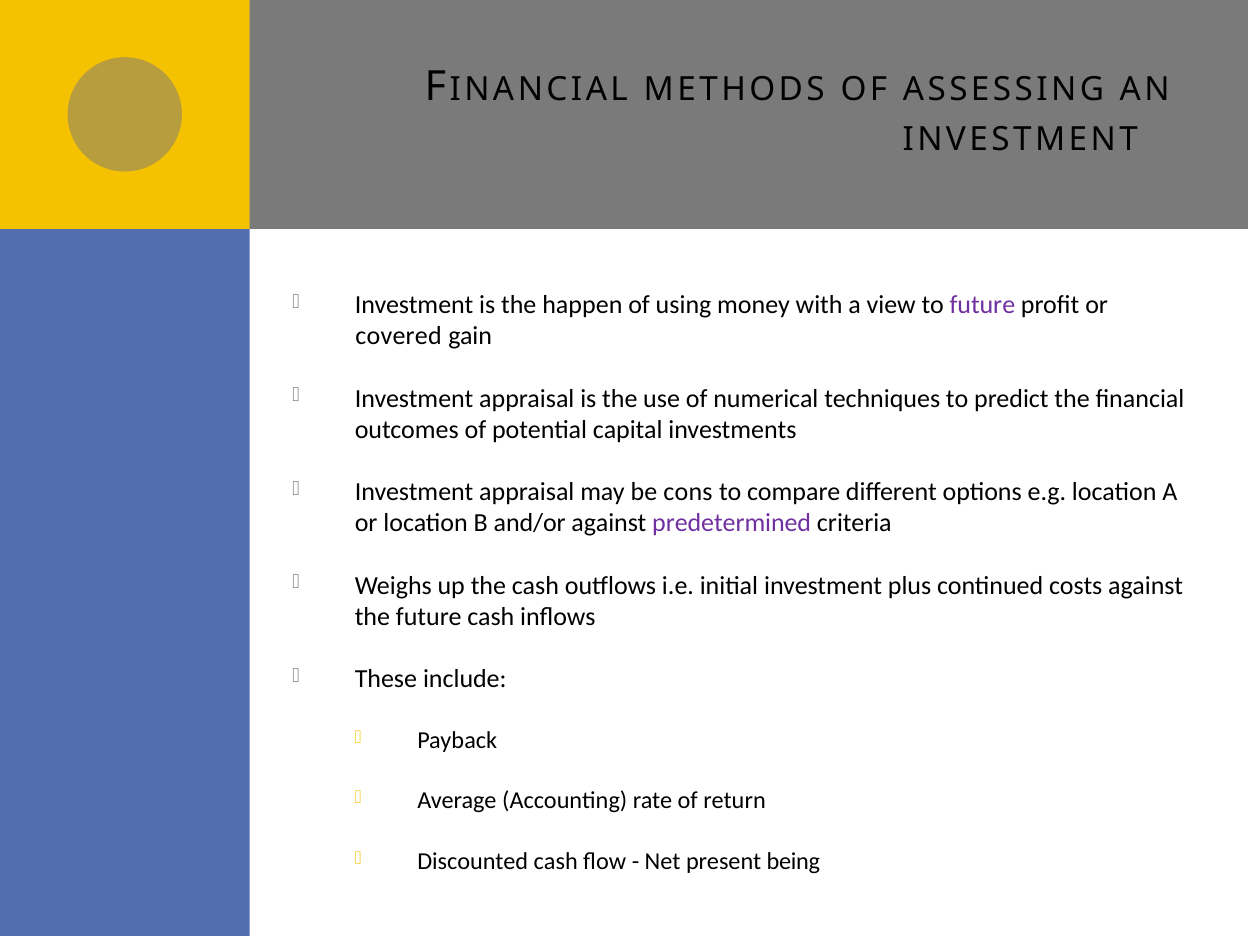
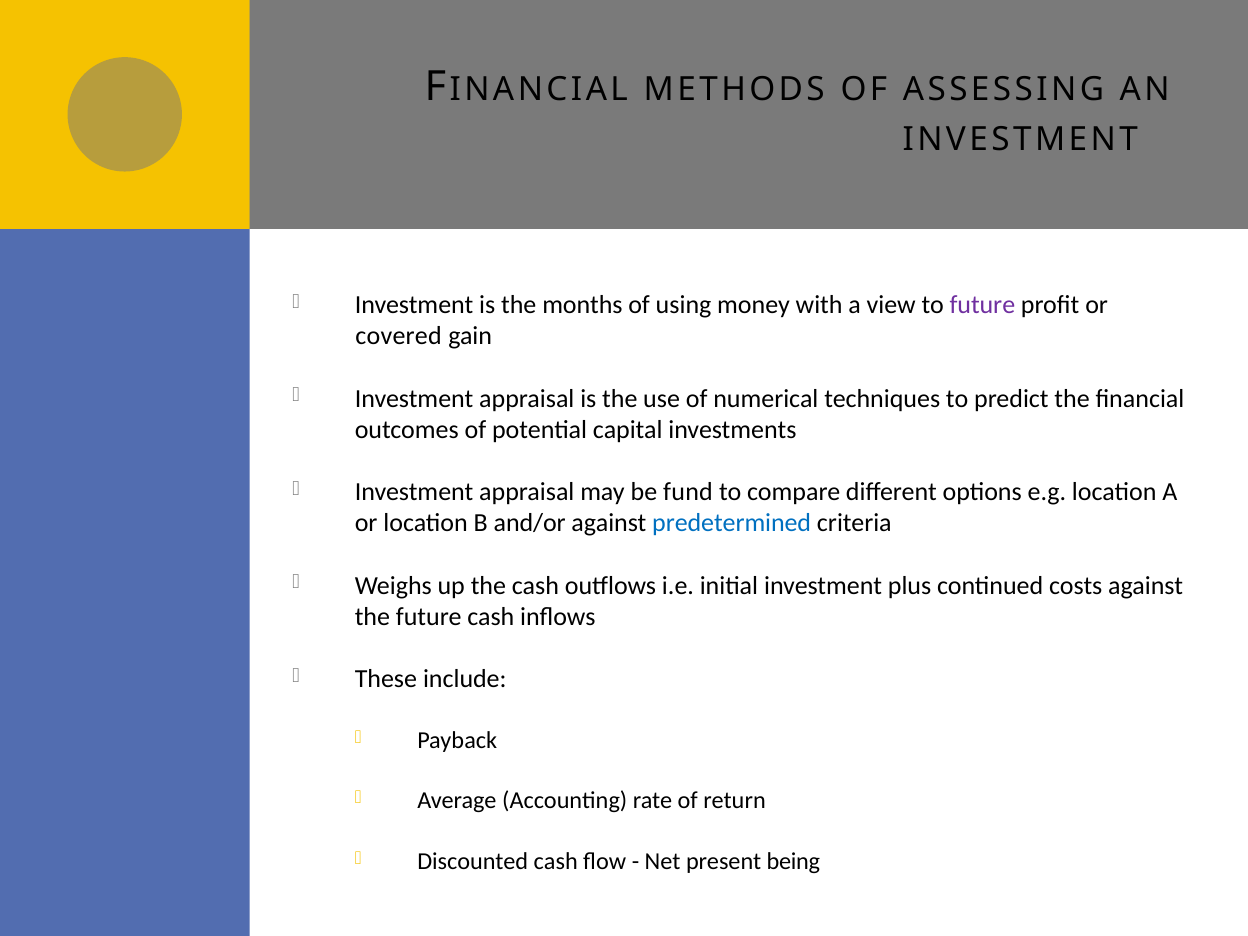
happen: happen -> months
cons: cons -> fund
predetermined colour: purple -> blue
